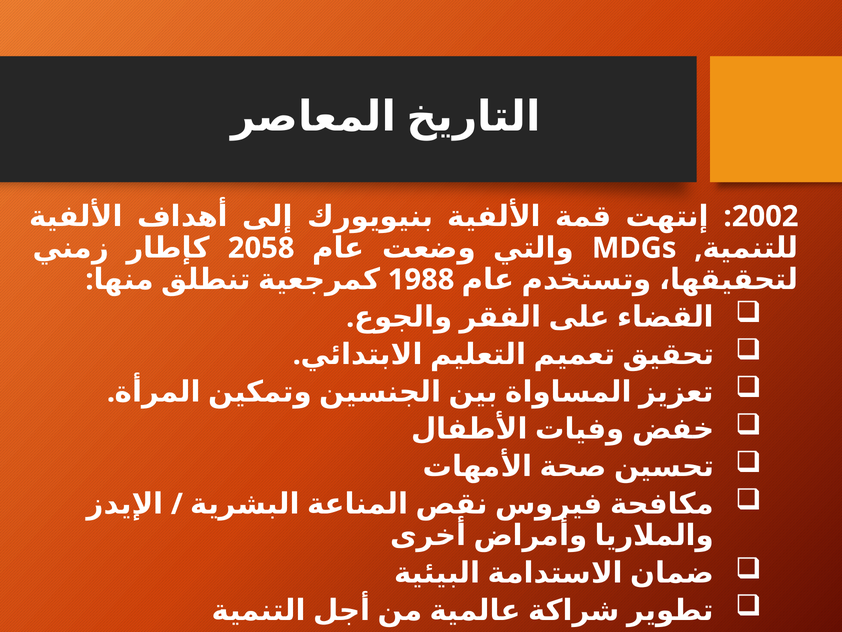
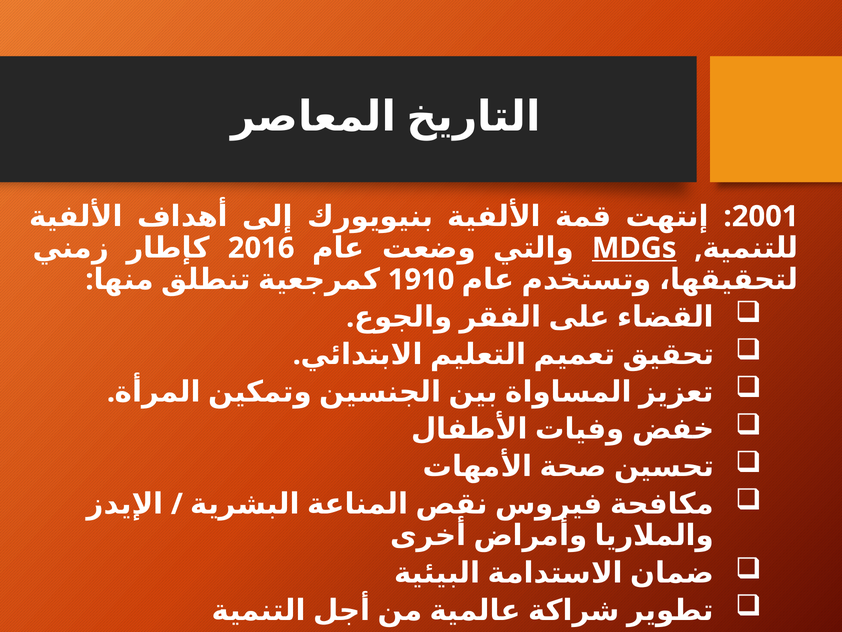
2002: 2002 -> 2001
2058: 2058 -> 2016
MDGs underline: none -> present
1988: 1988 -> 1910
